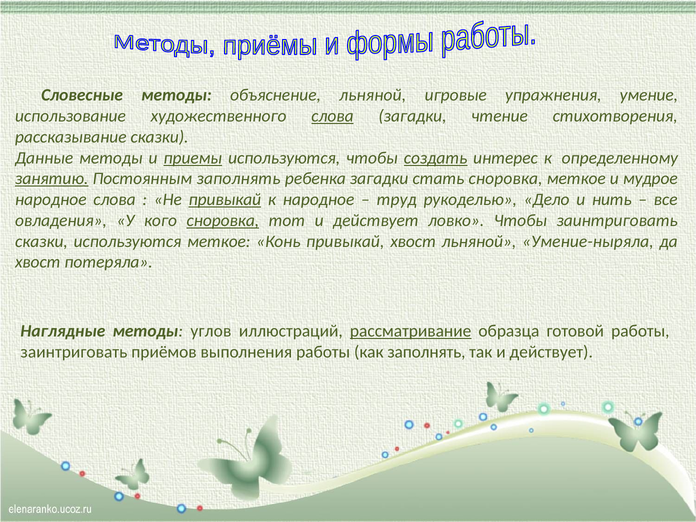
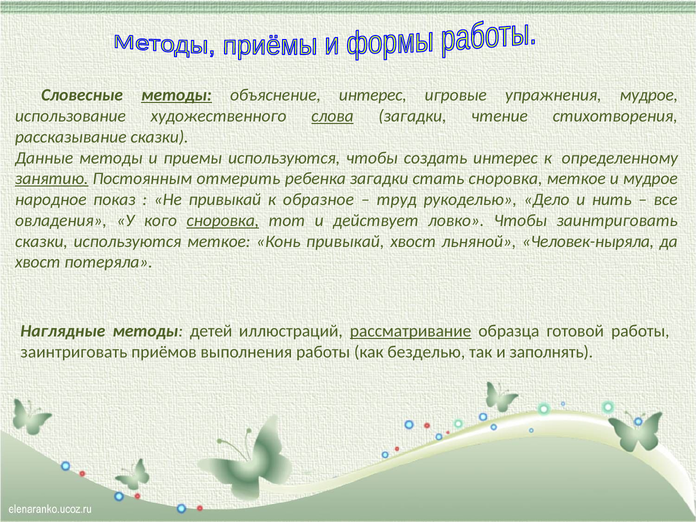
методы at (176, 95) underline: none -> present
объяснение льняной: льняной -> интерес
упражнения умение: умение -> мудрое
приемы underline: present -> none
создать underline: present -> none
Постоянным заполнять: заполнять -> отмерить
народное слова: слова -> показ
привыкай at (225, 200) underline: present -> none
к народное: народное -> образное
Умение-ныряла: Умение-ныряла -> Человек-ныряла
углов: углов -> детей
как заполнять: заполнять -> безделью
так и действует: действует -> заполнять
